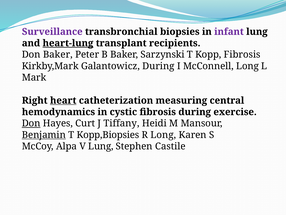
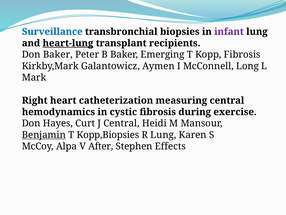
Surveillance colour: purple -> blue
Sarzynski: Sarzynski -> Emerging
Galantowicz During: During -> Aymen
heart underline: present -> none
Don at (31, 123) underline: present -> none
J Tiffany: Tiffany -> Central
R Long: Long -> Lung
V Lung: Lung -> After
Castile: Castile -> Effects
